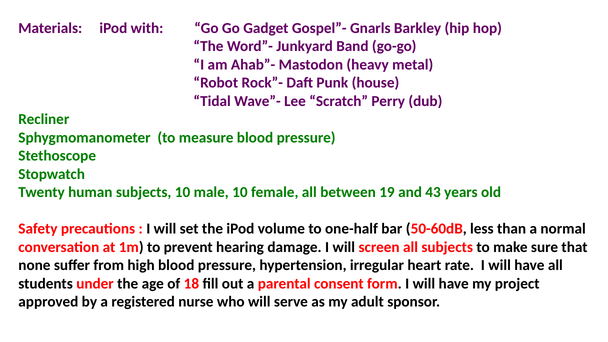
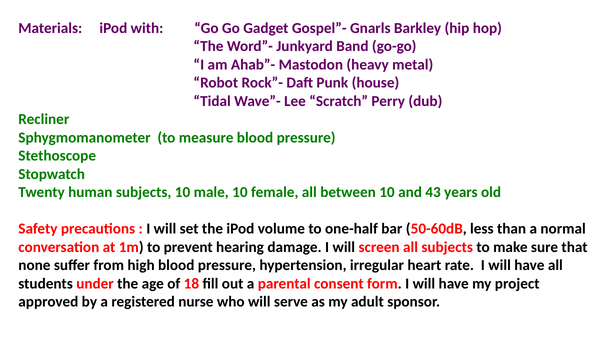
between 19: 19 -> 10
